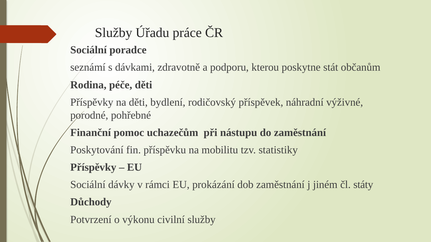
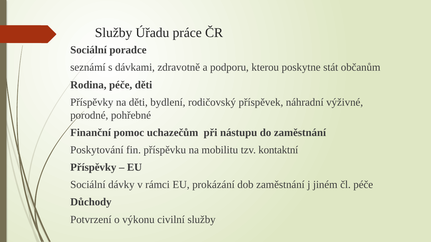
statistiky: statistiky -> kontaktní
čl státy: státy -> péče
